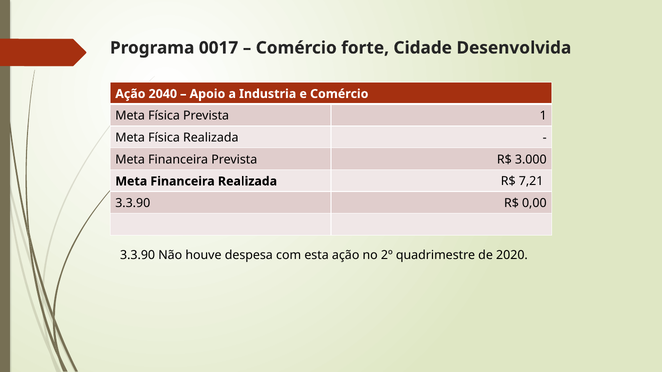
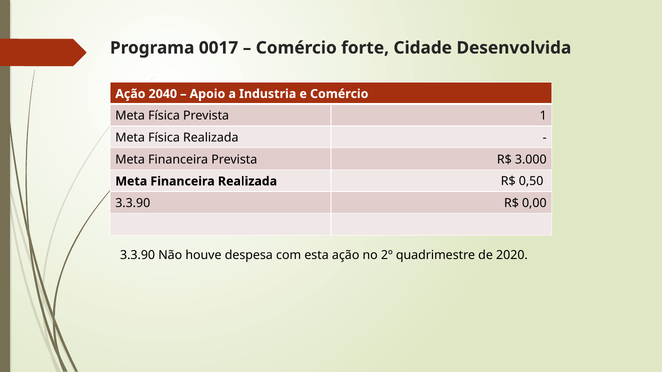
7,21: 7,21 -> 0,50
